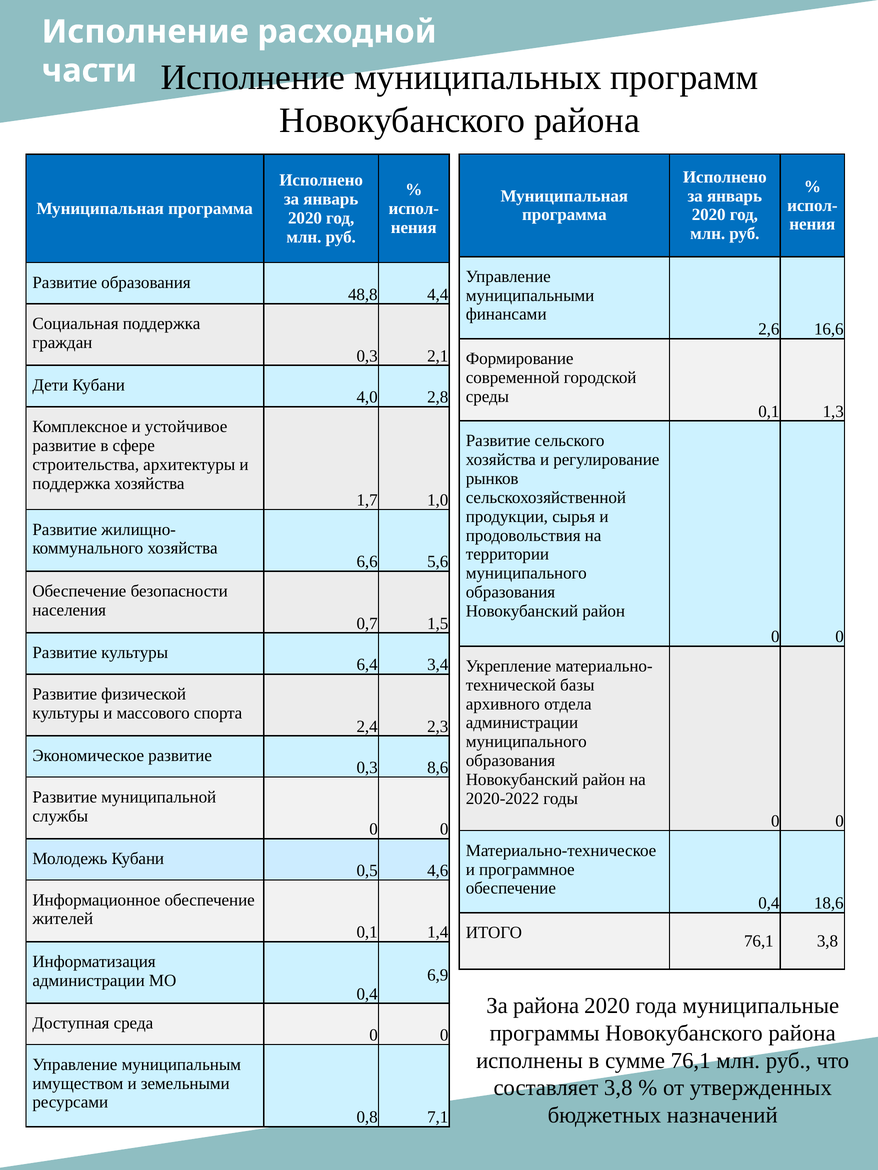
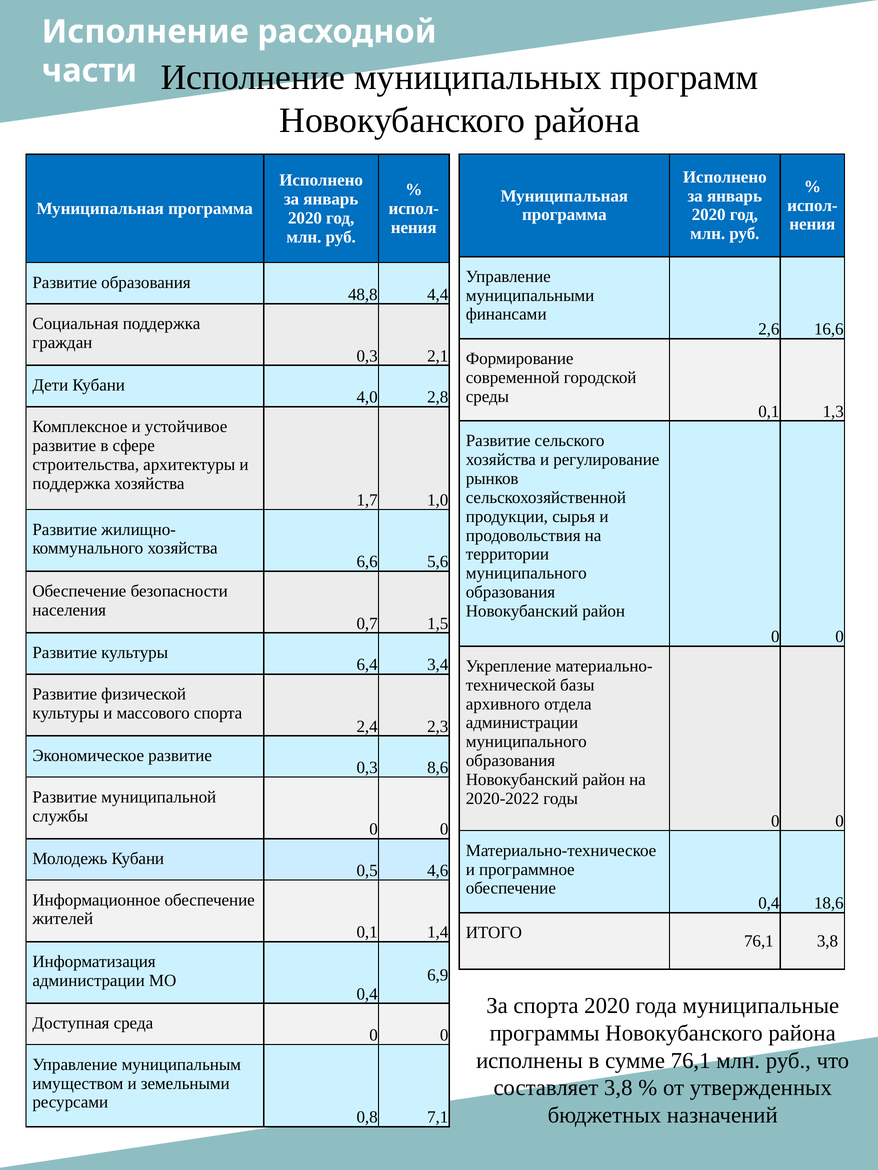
За района: района -> спорта
